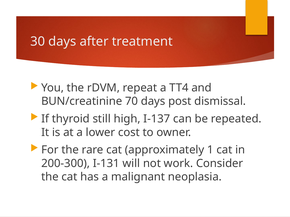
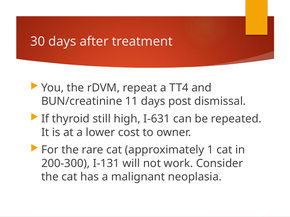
70: 70 -> 11
I-137: I-137 -> I-631
